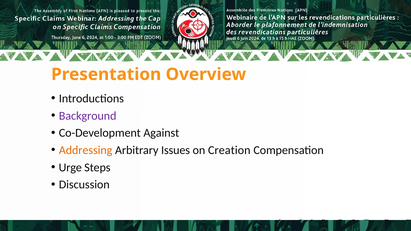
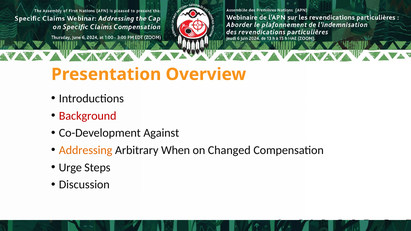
Background colour: purple -> red
Issues: Issues -> When
Creation: Creation -> Changed
